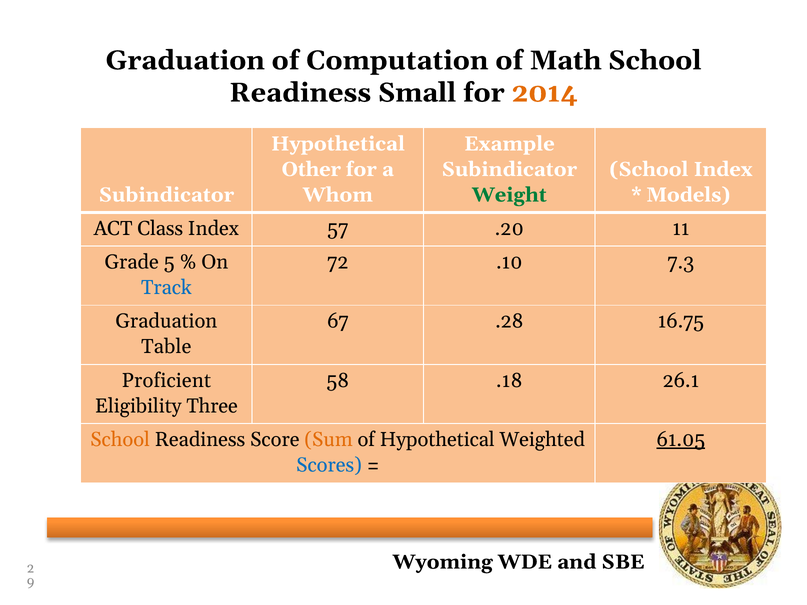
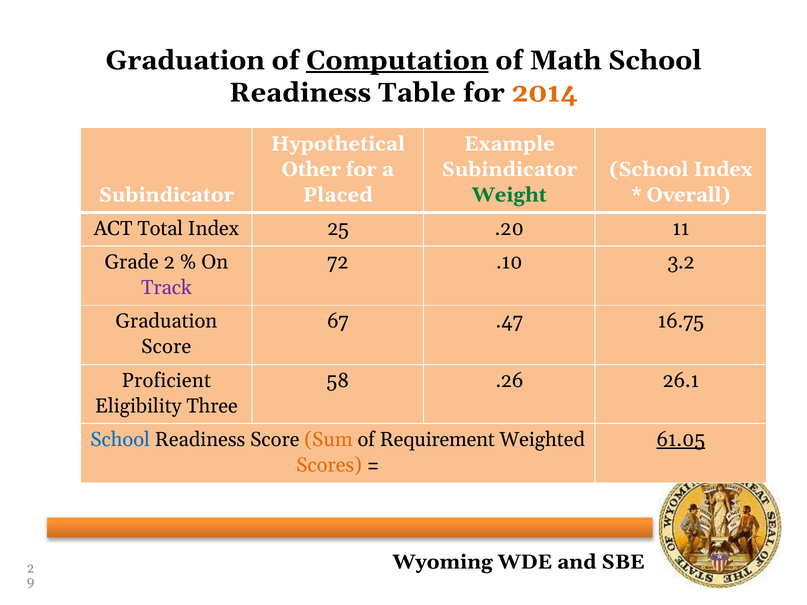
Computation underline: none -> present
Small: Small -> Table
Whom: Whom -> Placed
Models: Models -> Overall
Class: Class -> Total
57: 57 -> 25
Grade 5: 5 -> 2
7.3: 7.3 -> 3.2
Track colour: blue -> purple
.28: .28 -> .47
Table at (166, 347): Table -> Score
.18: .18 -> .26
School at (120, 440) colour: orange -> blue
of Hypothetical: Hypothetical -> Requirement
Scores colour: blue -> orange
